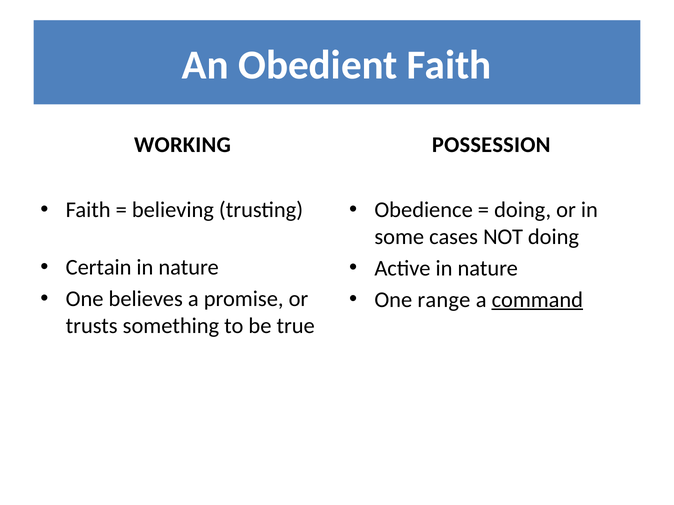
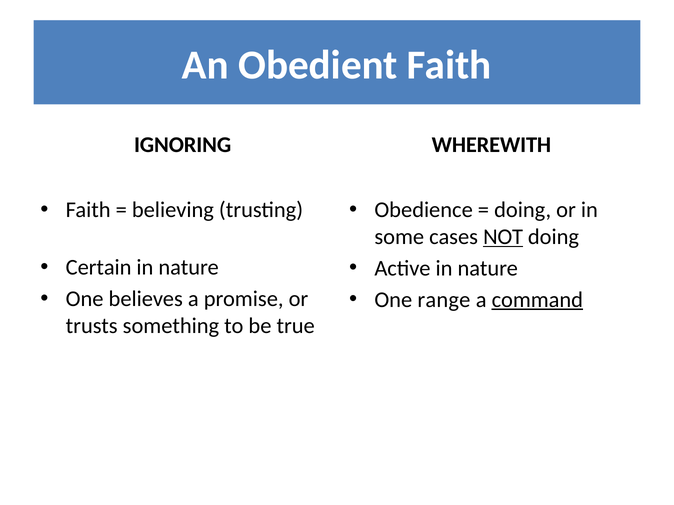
WORKING: WORKING -> IGNORING
POSSESSION: POSSESSION -> WHEREWITH
NOT underline: none -> present
